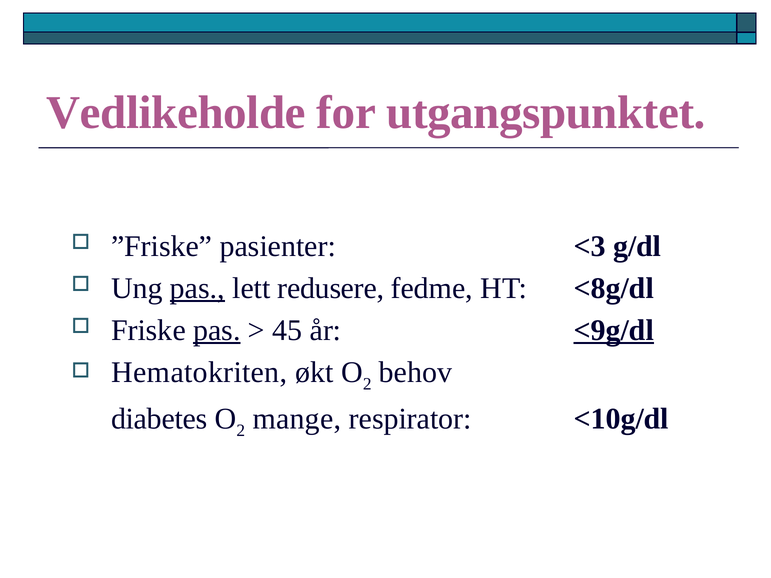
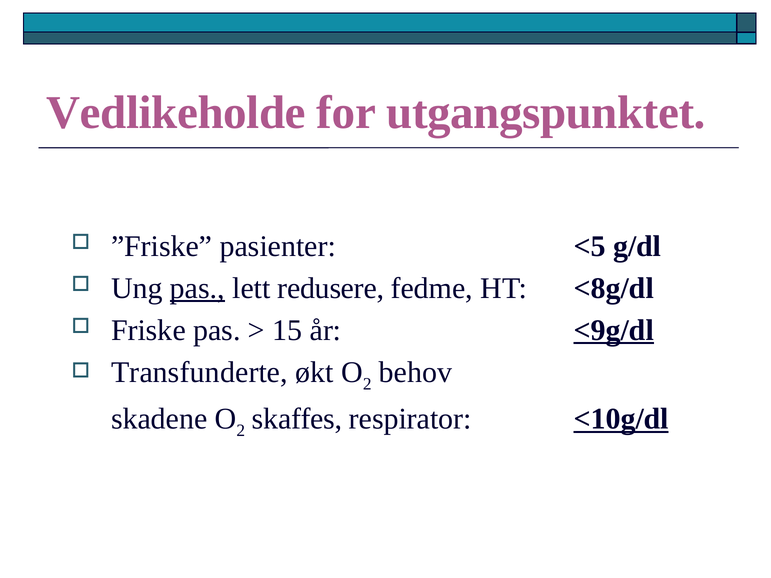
<3: <3 -> <5
pas at (217, 330) underline: present -> none
45: 45 -> 15
Hematokriten: Hematokriten -> Transfunderte
diabetes: diabetes -> skadene
mange: mange -> skaffes
<10g/dl underline: none -> present
